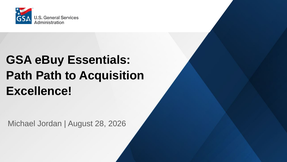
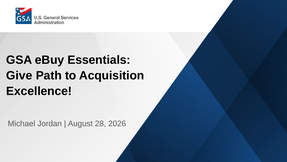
Path at (19, 75): Path -> Give
